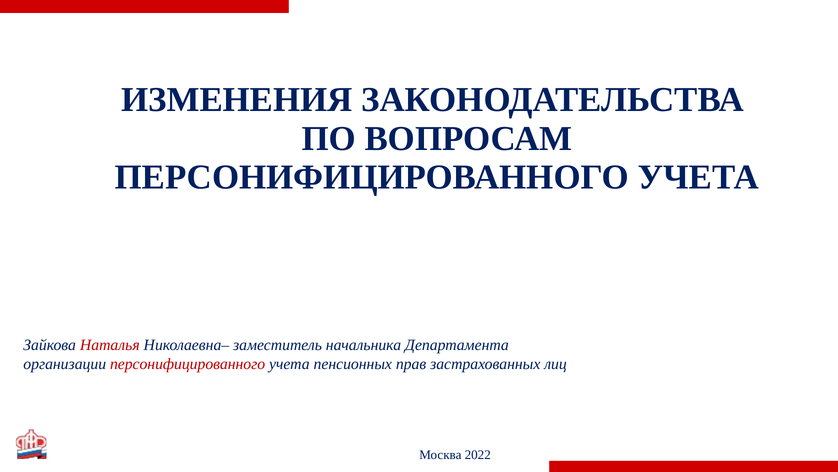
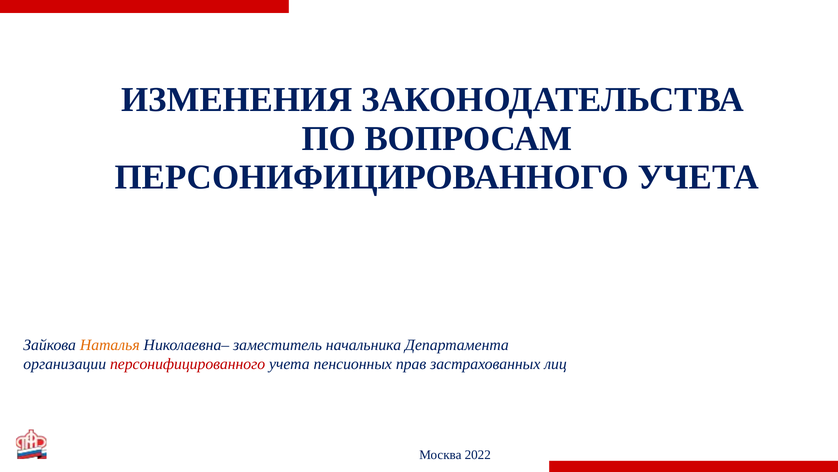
Наталья colour: red -> orange
